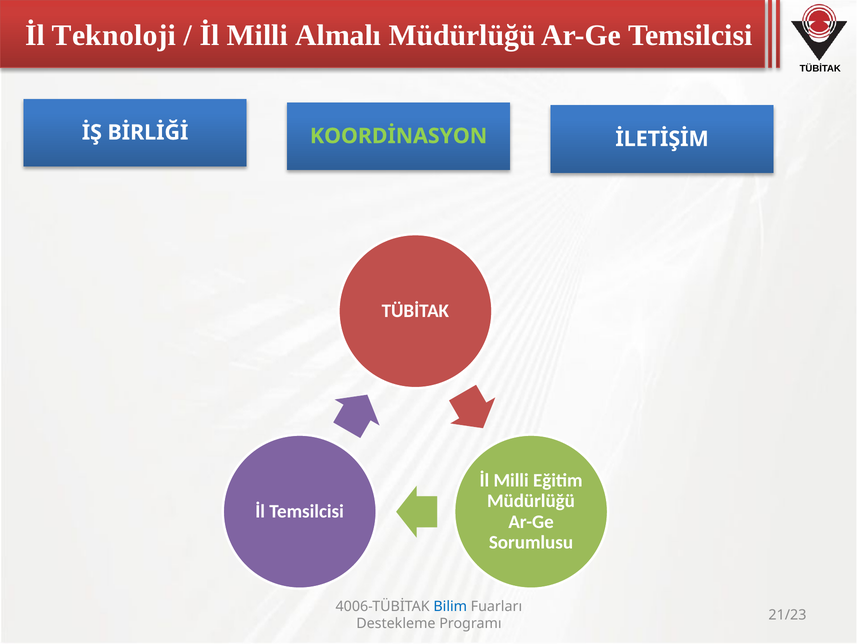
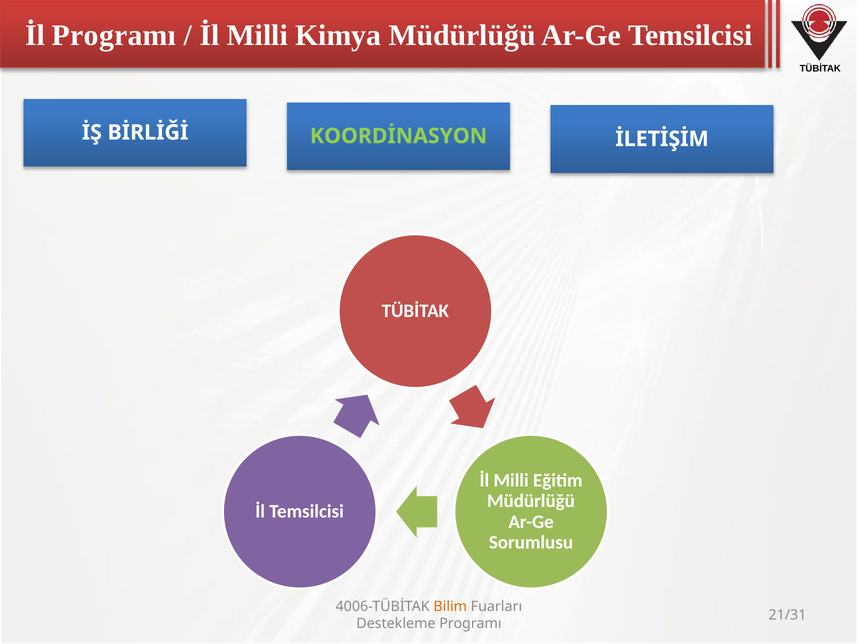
İl Teknoloji: Teknoloji -> Programı
Almalı: Almalı -> Kimya
Bilim colour: blue -> orange
21/23: 21/23 -> 21/31
